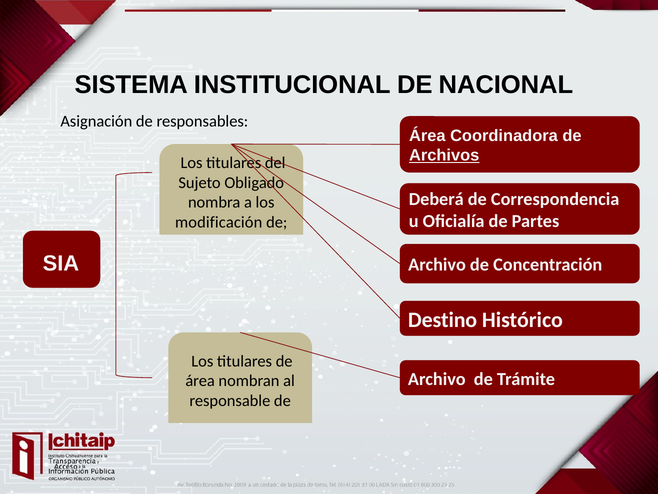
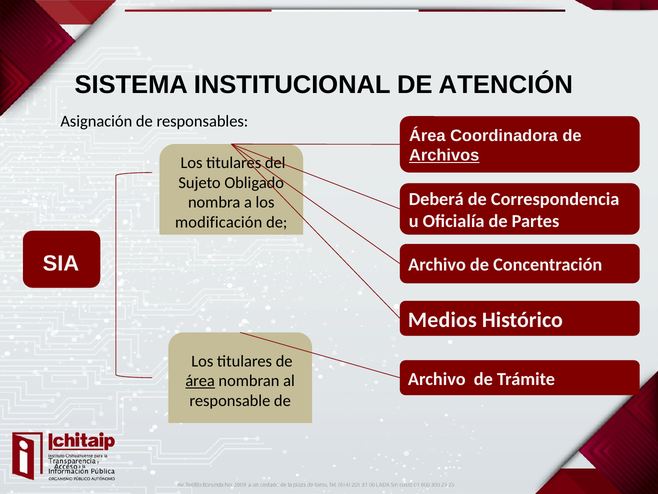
NACIONAL: NACIONAL -> ATENCIÓN
Destino: Destino -> Medios
área at (200, 381) underline: none -> present
